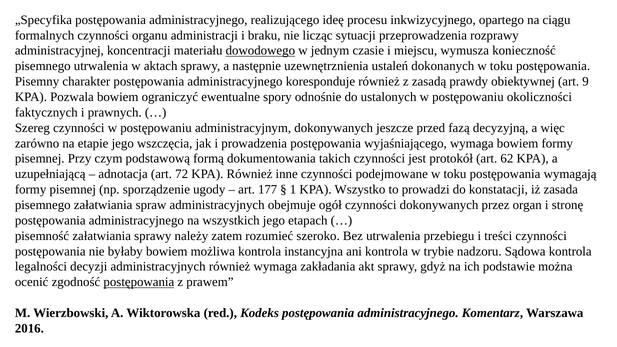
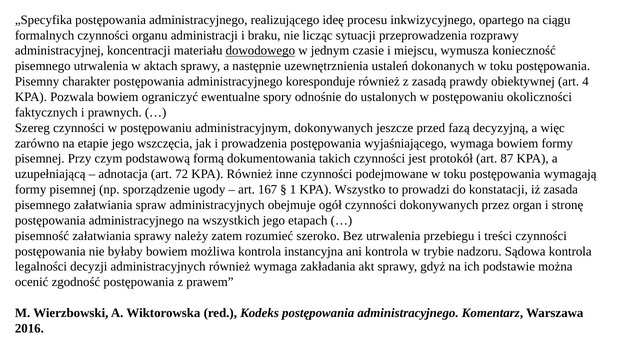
9: 9 -> 4
62: 62 -> 87
177: 177 -> 167
postępowania at (139, 282) underline: present -> none
